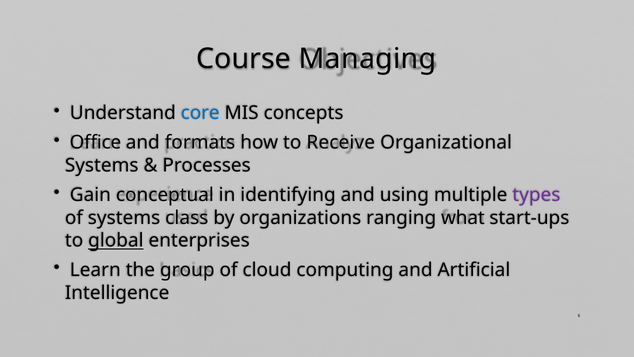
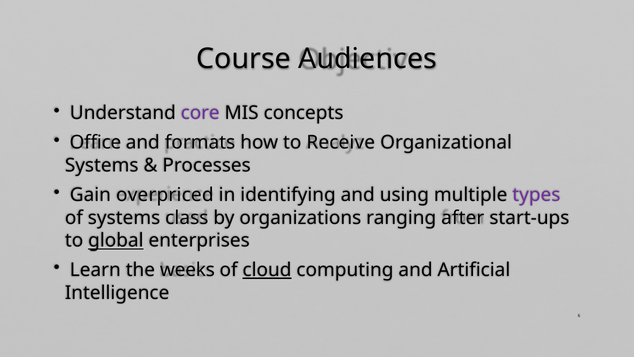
Managing: Managing -> Audiences
core colour: blue -> purple
conceptual: conceptual -> overpriced
what: what -> after
group: group -> weeks
cloud underline: none -> present
